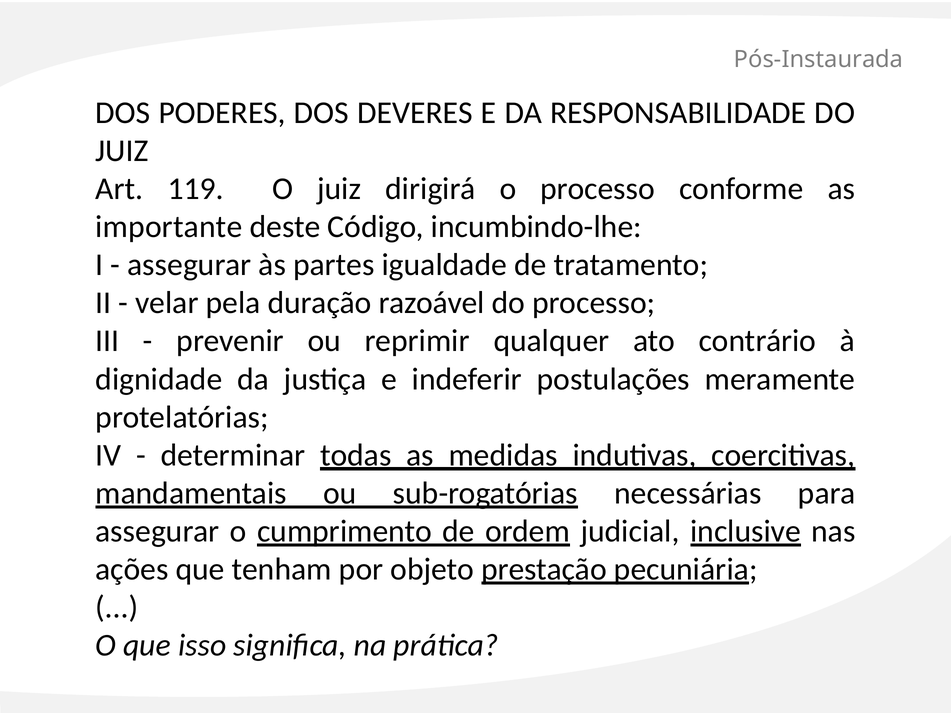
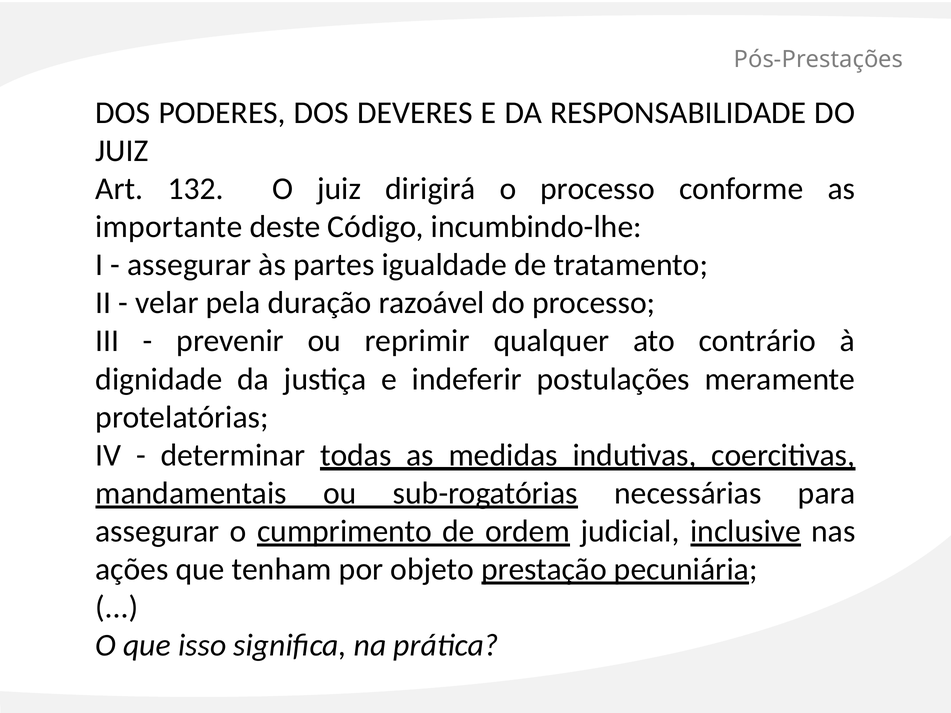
Pós-Instaurada: Pós-Instaurada -> Pós-Prestações
119: 119 -> 132
